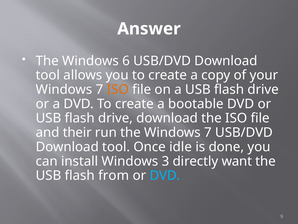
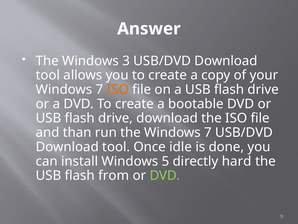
6: 6 -> 3
their: their -> than
3: 3 -> 5
want: want -> hard
DVD at (165, 175) colour: light blue -> light green
